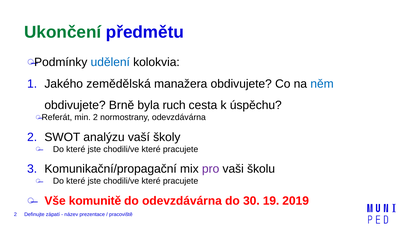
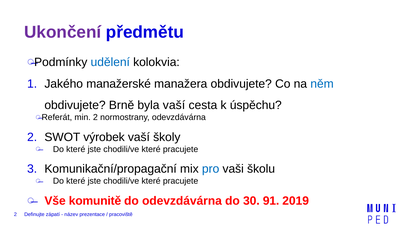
Ukončení colour: green -> purple
zemědělská: zemědělská -> manažerské
byla ruch: ruch -> vaší
analýzu: analýzu -> výrobek
pro colour: purple -> blue
19: 19 -> 91
